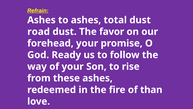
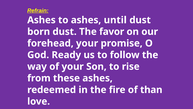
total: total -> until
road: road -> born
